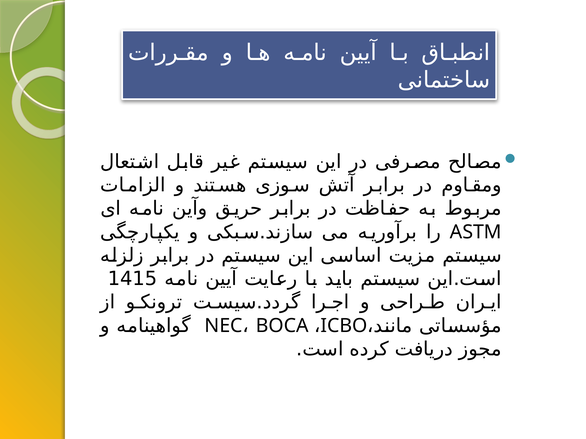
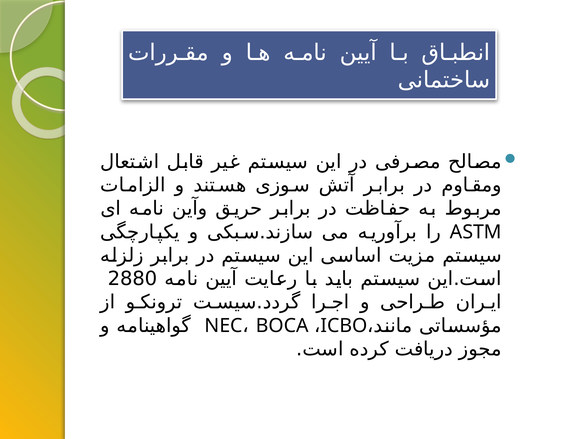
1415: 1415 -> 2880
